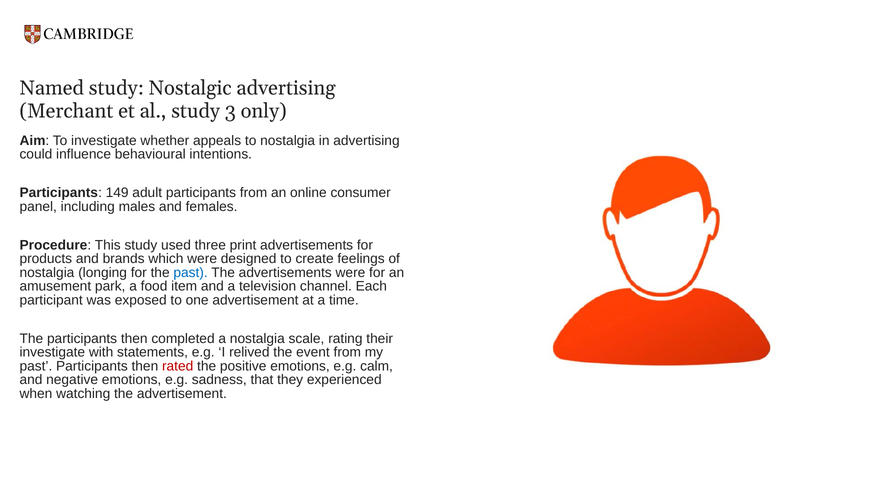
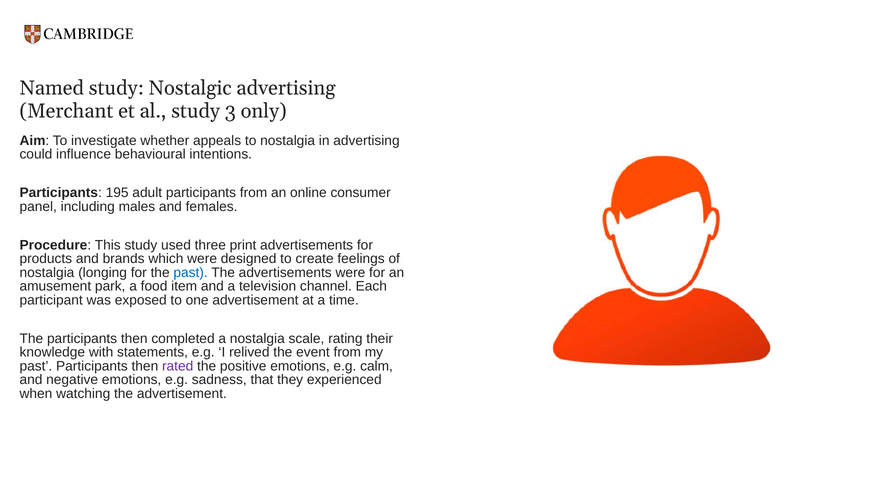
149: 149 -> 195
investigate at (52, 352): investigate -> knowledge
rated colour: red -> purple
